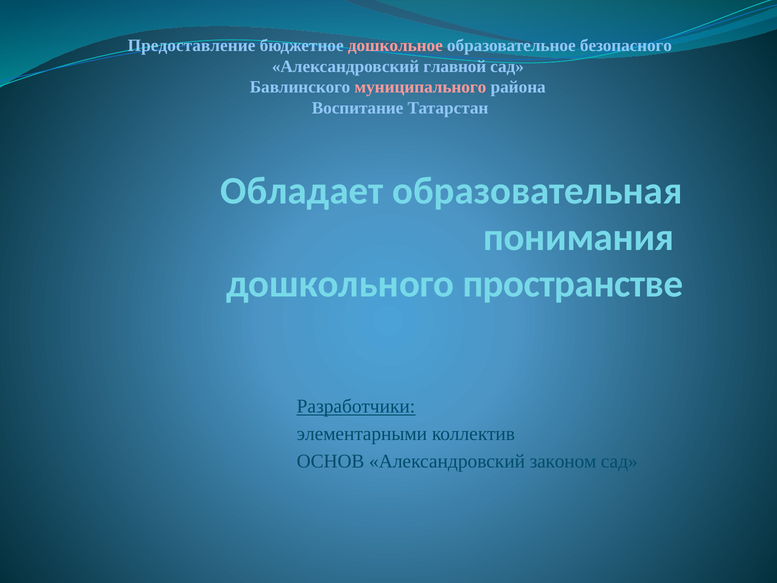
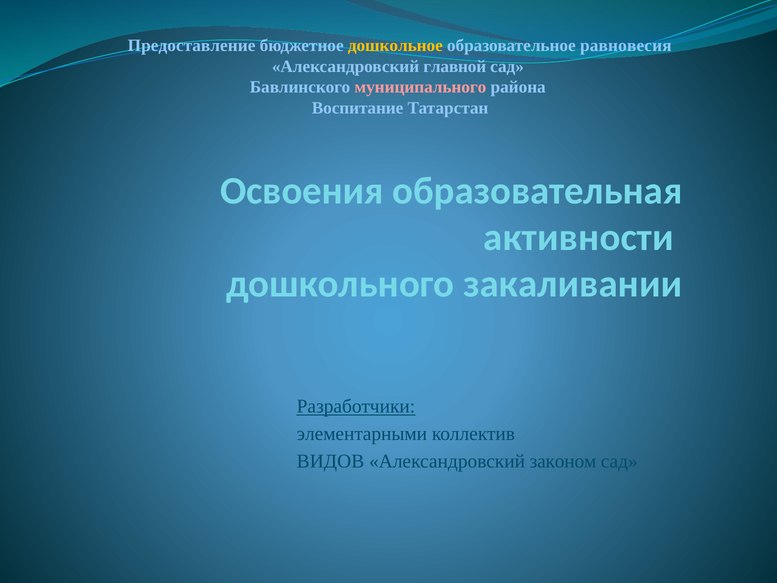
дошкольное colour: pink -> yellow
безопасного: безопасного -> равновесия
Обладает: Обладает -> Освоения
понимания: понимания -> активности
пространстве: пространстве -> закаливании
ОСНОВ: ОСНОВ -> ВИДОВ
